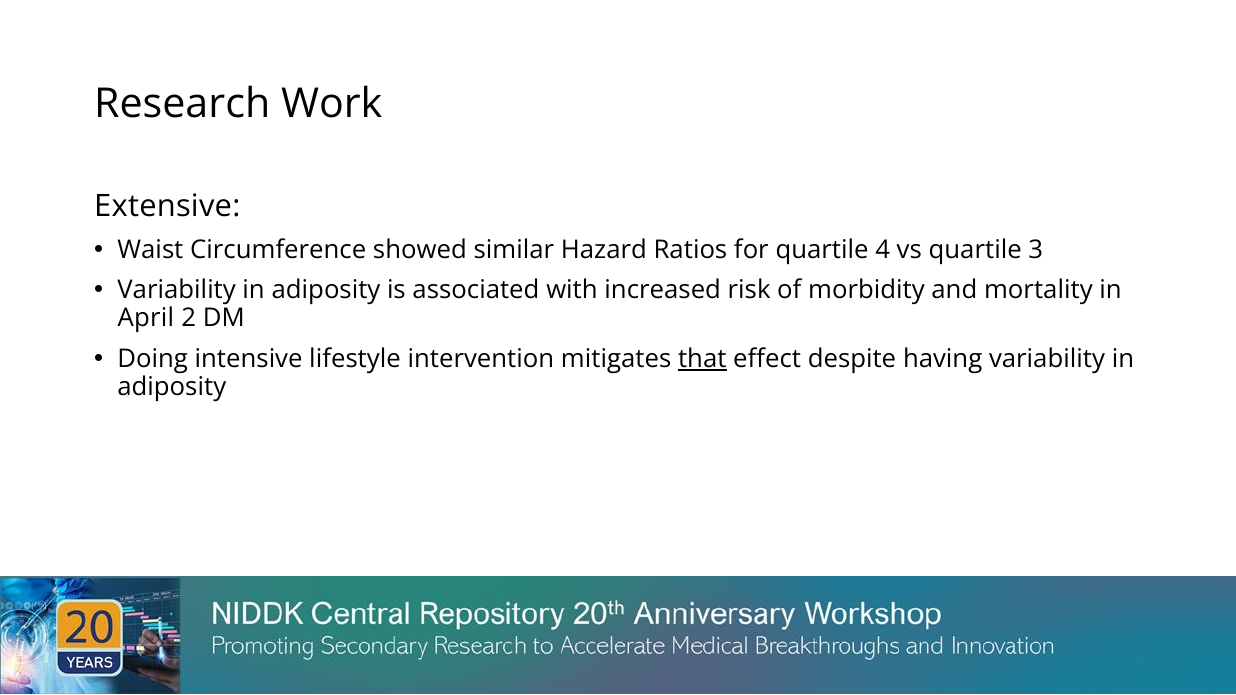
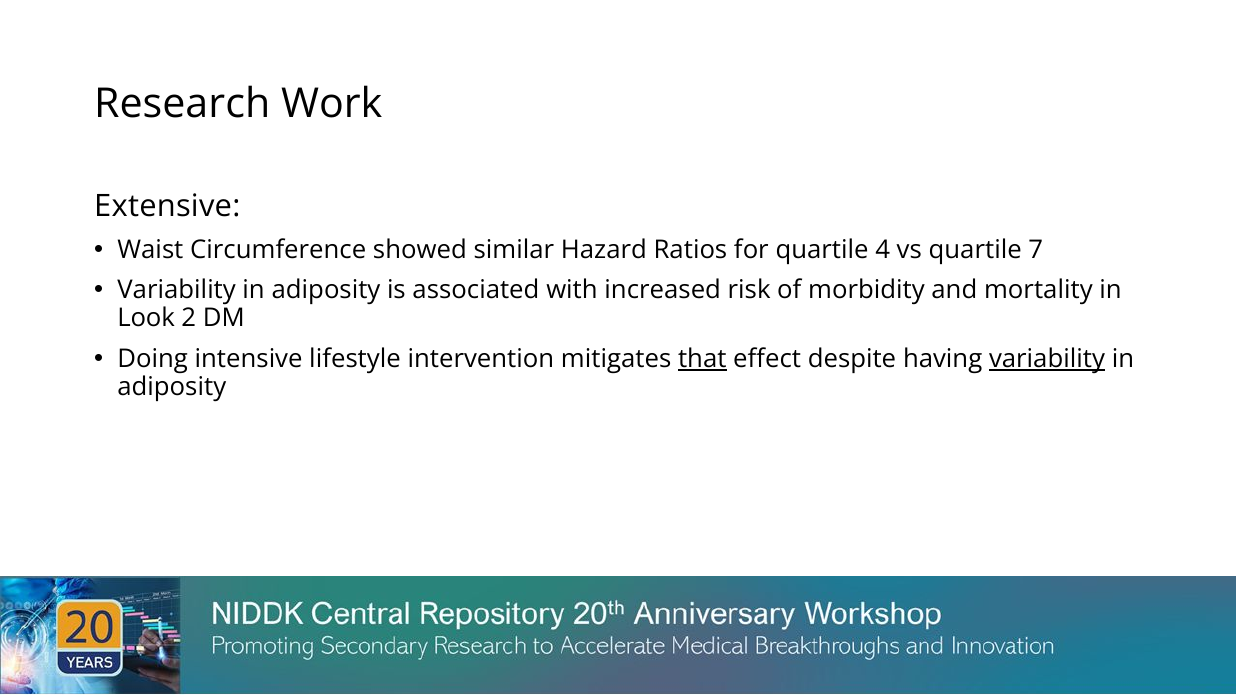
3: 3 -> 7
April: April -> Look
variability at (1047, 359) underline: none -> present
